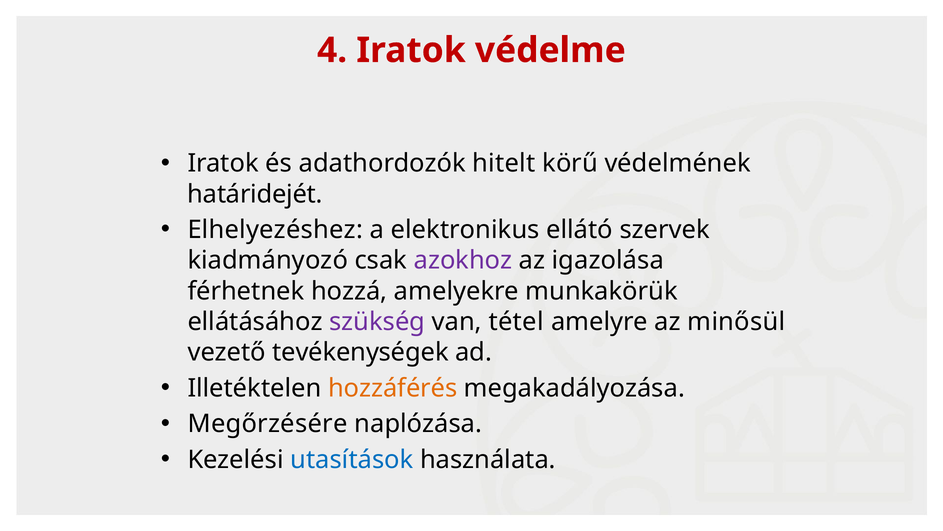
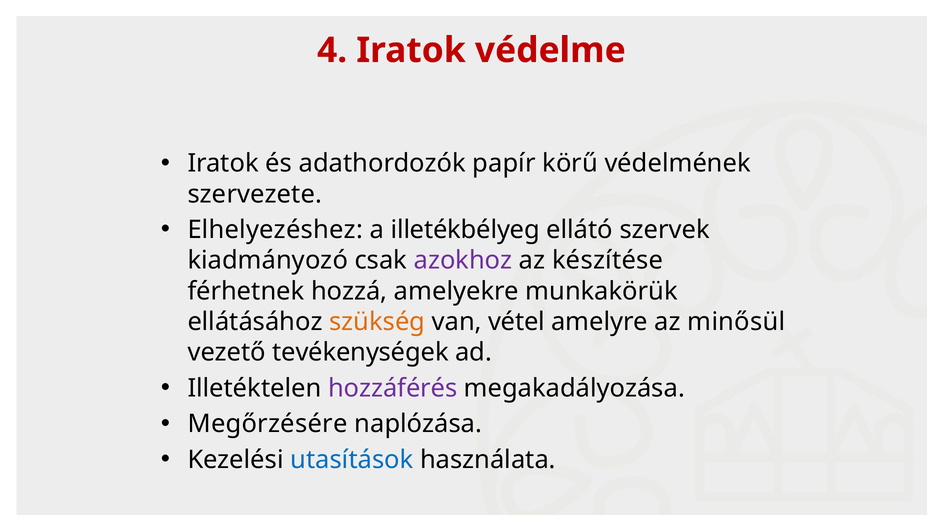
hitelt: hitelt -> papír
határidejét: határidejét -> szervezete
elektronikus: elektronikus -> illetékbélyeg
igazolása: igazolása -> készítése
szükség colour: purple -> orange
tétel: tétel -> vétel
hozzáférés colour: orange -> purple
